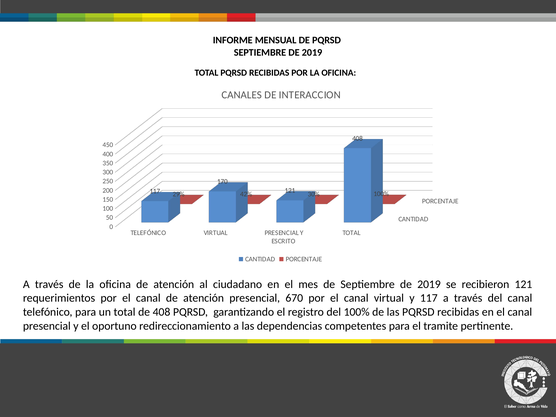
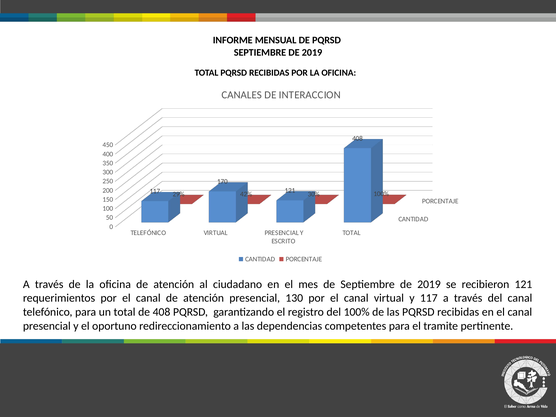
670: 670 -> 130
